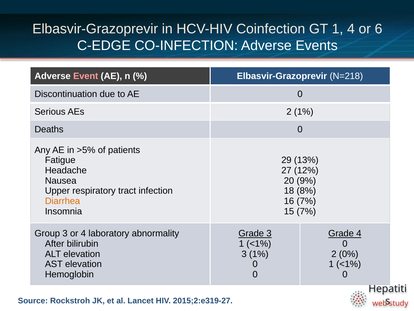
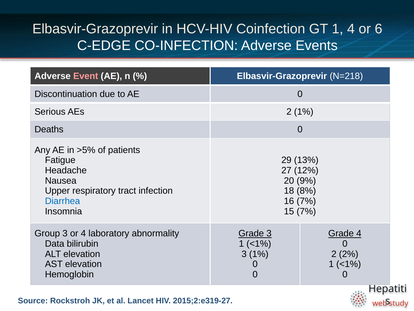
Diarrhea colour: orange -> blue
After: After -> Data
0%: 0% -> 2%
